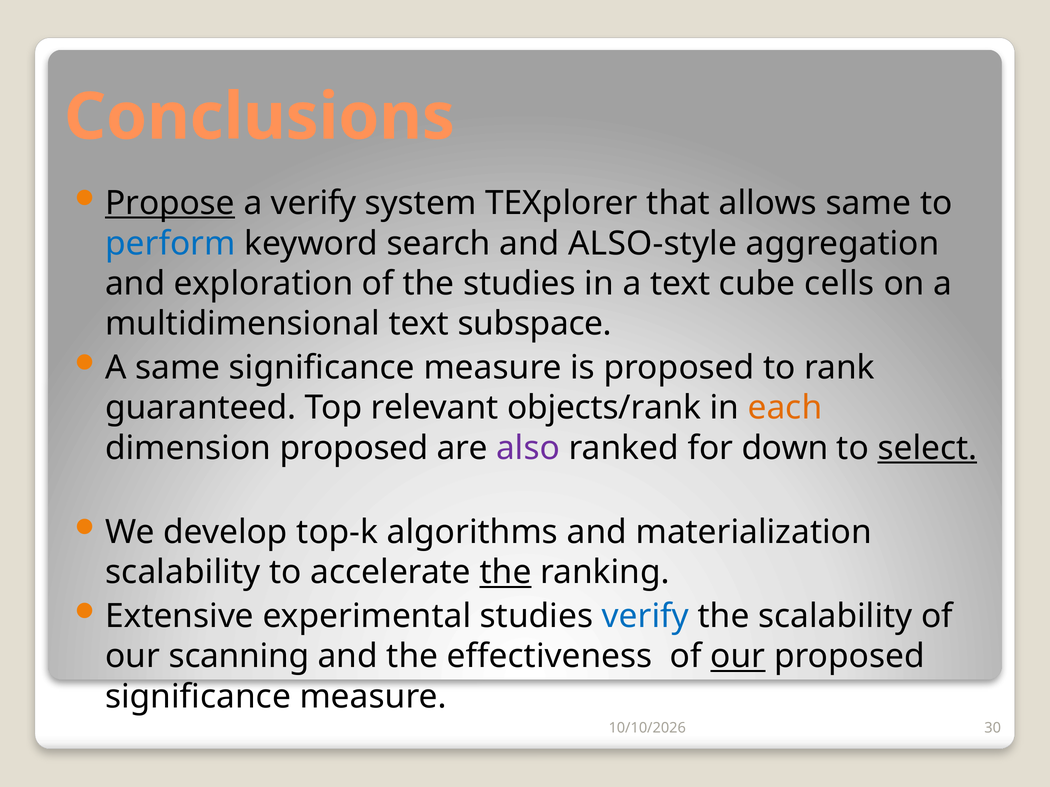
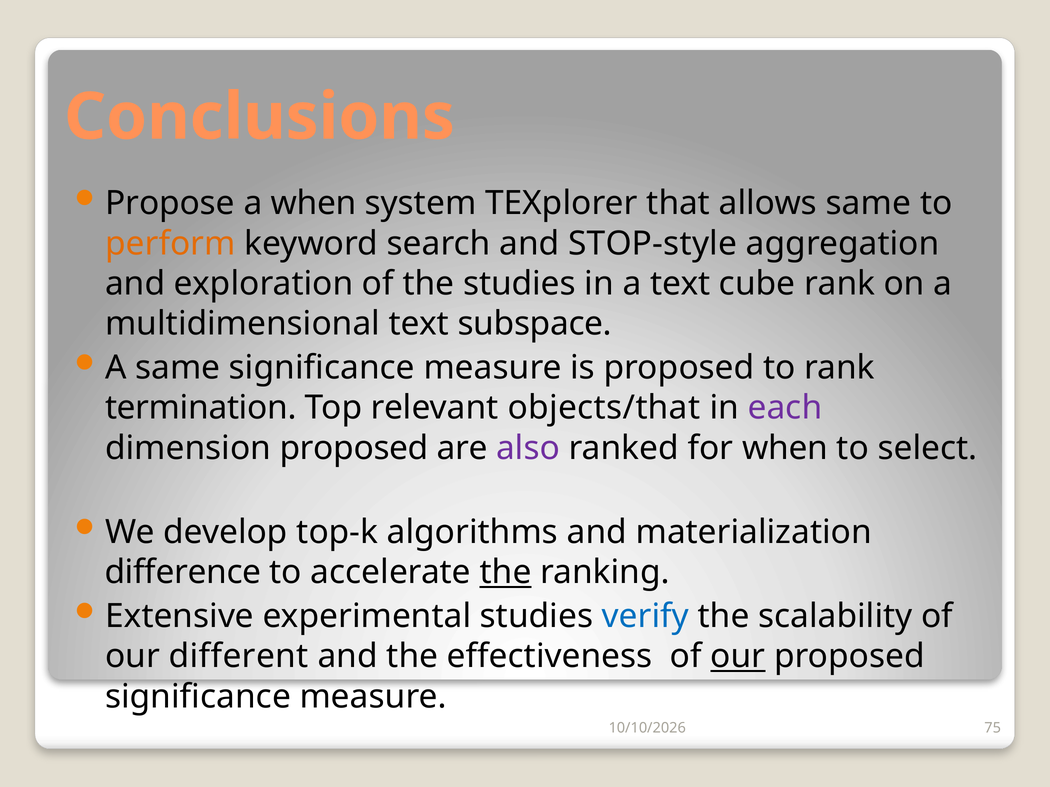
Propose underline: present -> none
a verify: verify -> when
perform colour: blue -> orange
ALSO-style: ALSO-style -> STOP-style
cube cells: cells -> rank
guaranteed: guaranteed -> termination
objects/rank: objects/rank -> objects/that
each colour: orange -> purple
for down: down -> when
select underline: present -> none
scalability at (183, 573): scalability -> difference
scanning: scanning -> different
30: 30 -> 75
